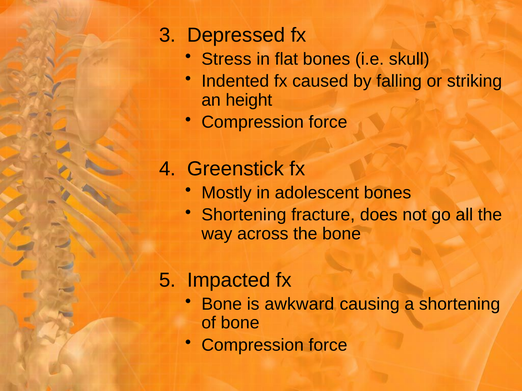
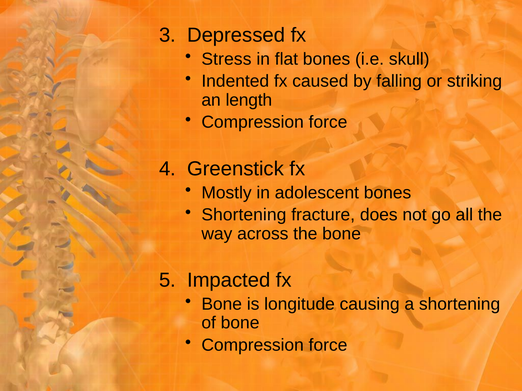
height: height -> length
awkward: awkward -> longitude
